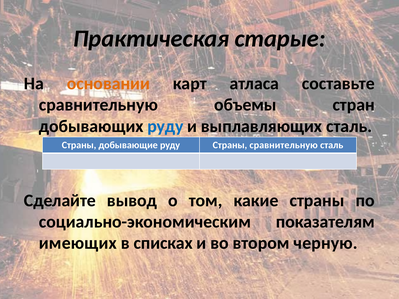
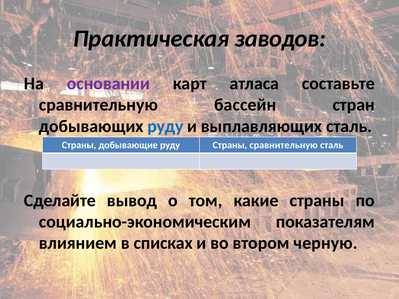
старые: старые -> заводов
основании colour: orange -> purple
объемы: объемы -> бассейн
имеющих: имеющих -> влиянием
